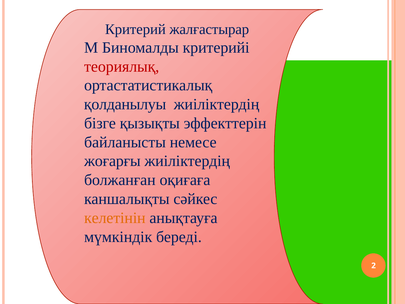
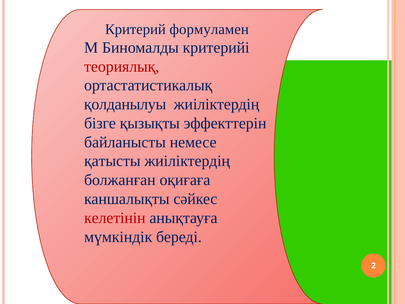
жалғастырар: жалғастырар -> формуламен
жоғарғы: жоғарғы -> қатысты
келетінін colour: orange -> red
